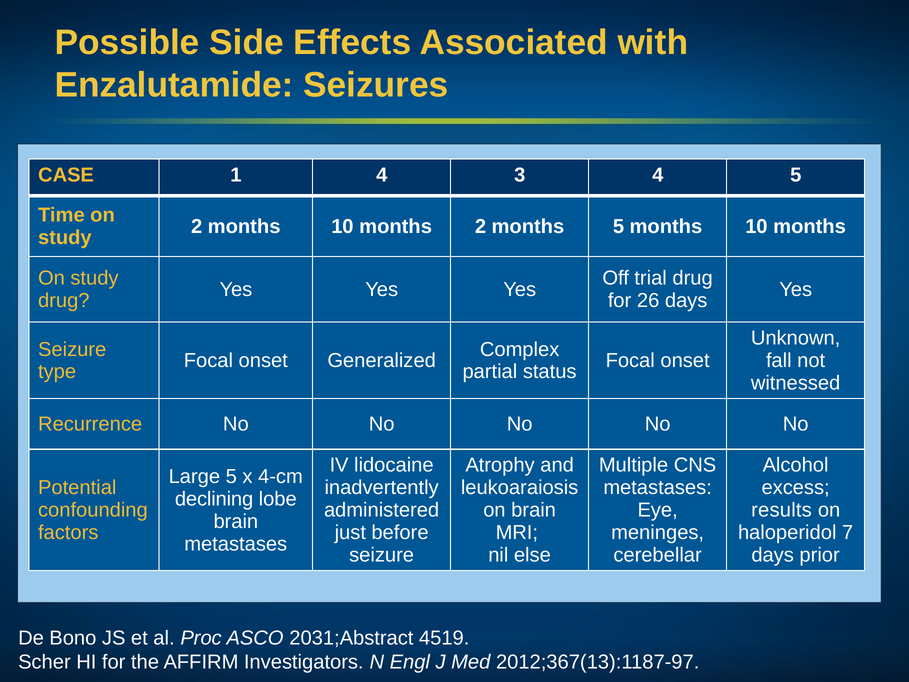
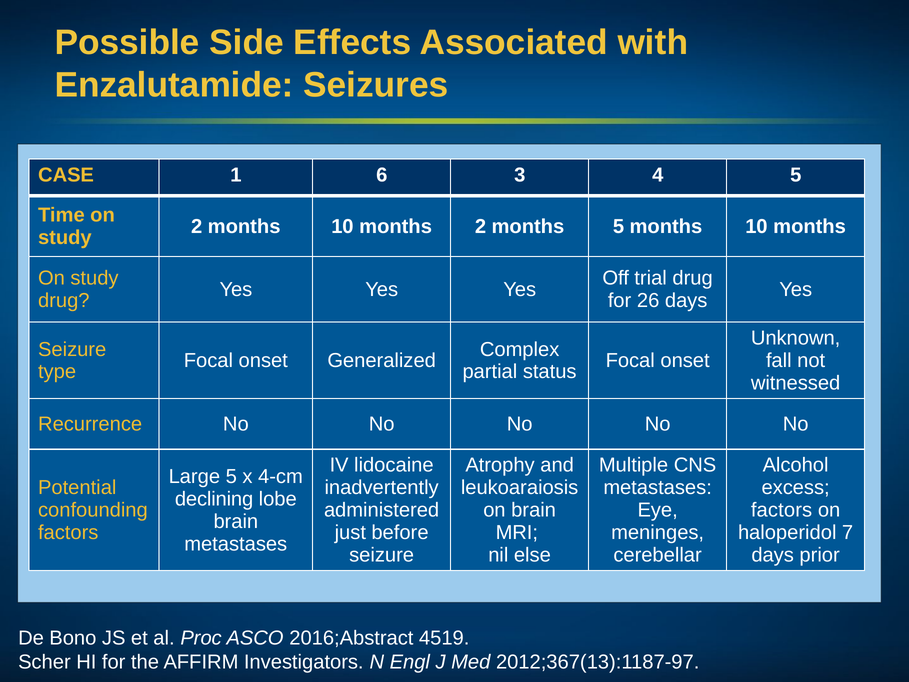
1 4: 4 -> 6
results at (782, 510): results -> factors
2031;Abstract: 2031;Abstract -> 2016;Abstract
